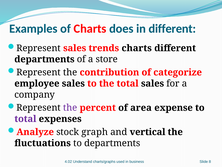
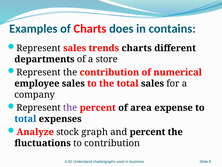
in different: different -> contains
categorize: categorize -> numerical
total at (25, 119) colour: purple -> blue
and vertical: vertical -> percent
to departments: departments -> contribution
